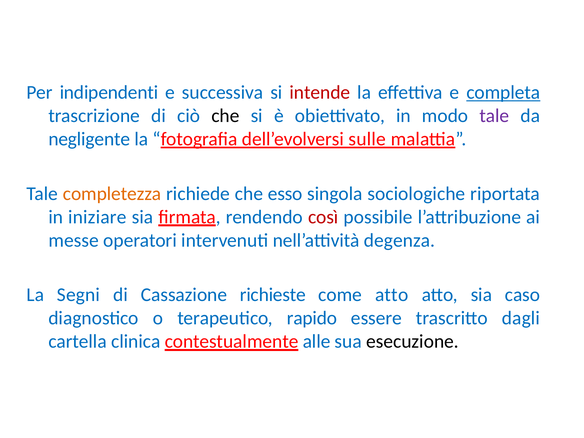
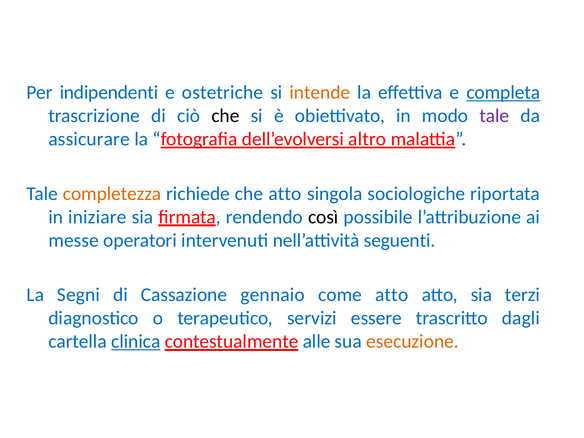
successiva: successiva -> ostetriche
intende colour: red -> orange
negligente: negligente -> assicurare
sulle: sulle -> altro
che esso: esso -> atto
così colour: red -> black
degenza: degenza -> seguenti
richieste: richieste -> gennaio
caso: caso -> terzi
rapido: rapido -> servizi
clinica underline: none -> present
esecuzione colour: black -> orange
